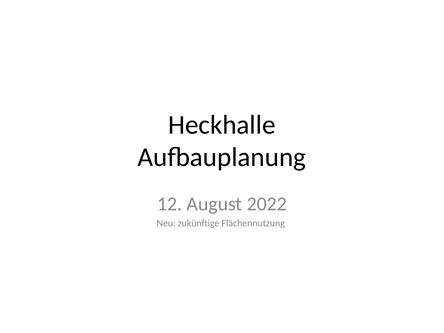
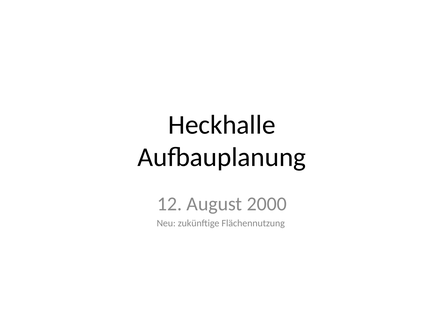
2022: 2022 -> 2000
